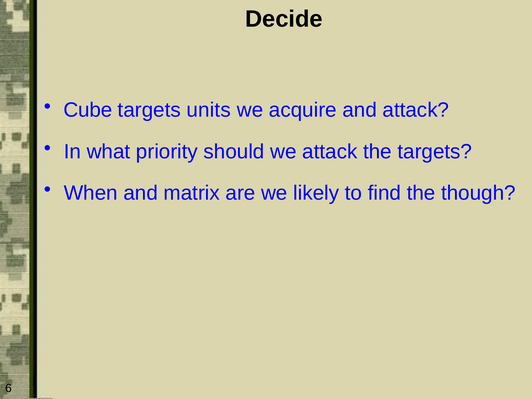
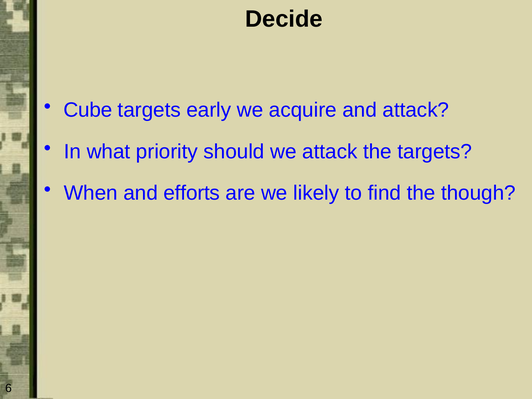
units: units -> early
matrix: matrix -> efforts
